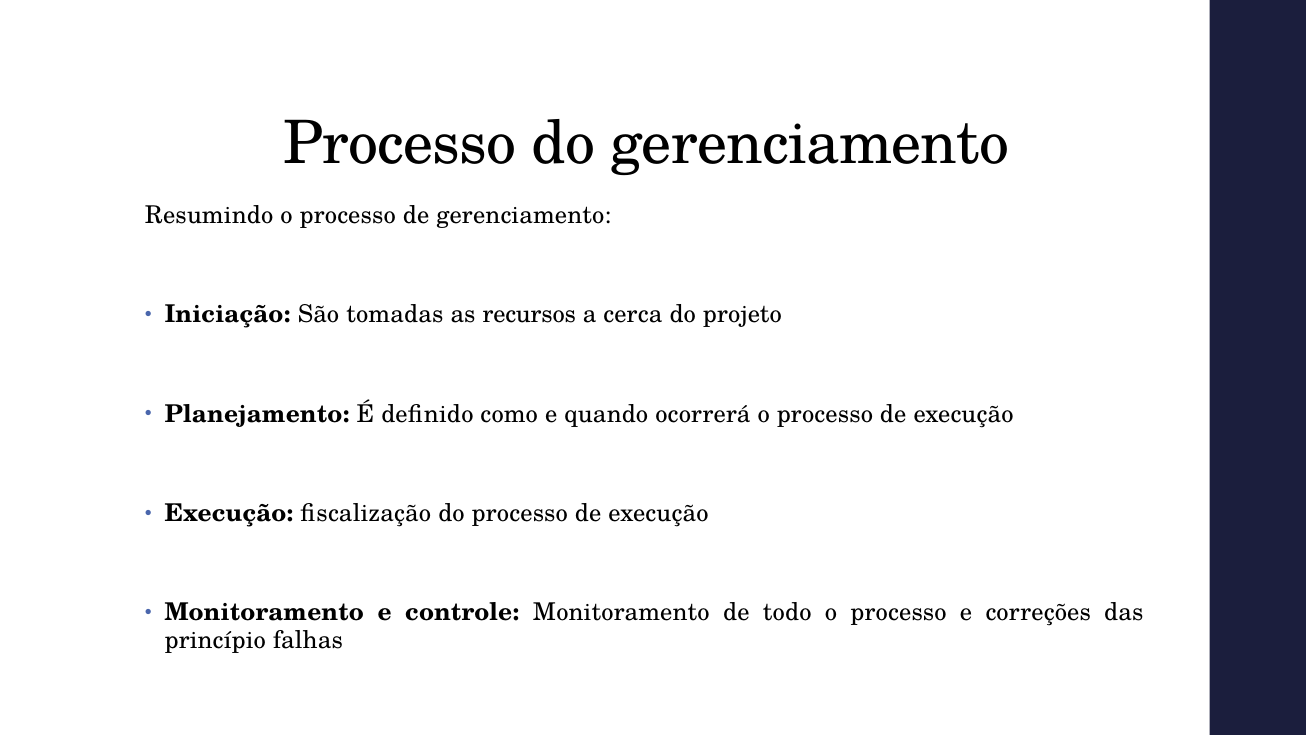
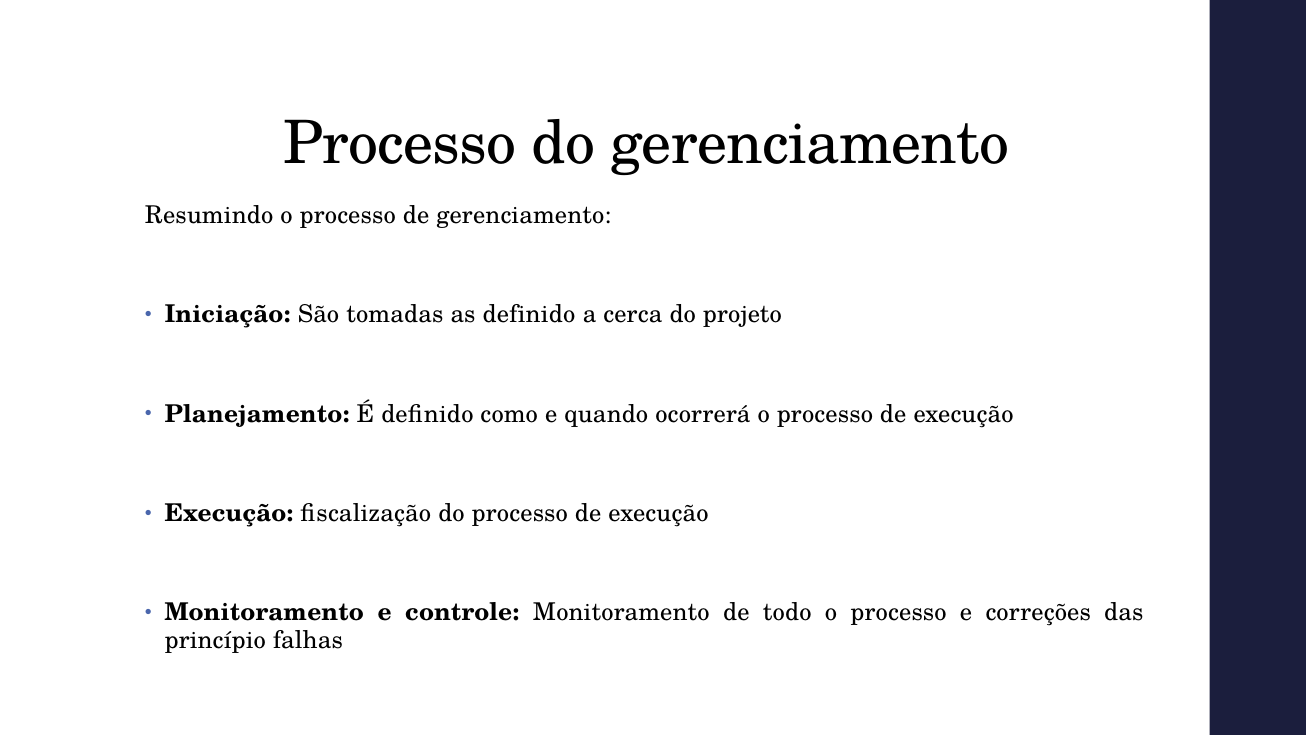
as recursos: recursos -> definido
